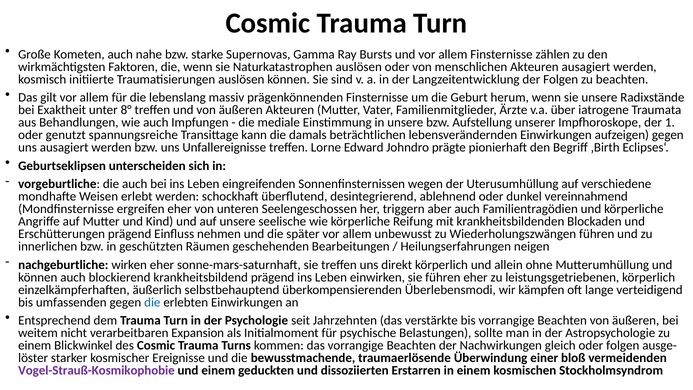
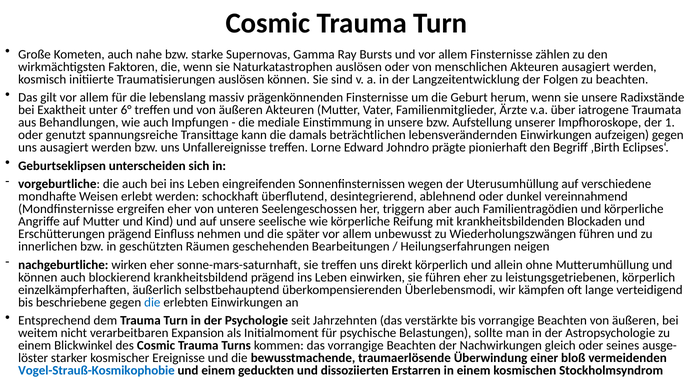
8°: 8° -> 6°
umfassenden: umfassenden -> beschriebene
oder folgen: folgen -> seines
Vogel-Strauß-Kosmikophobie colour: purple -> blue
